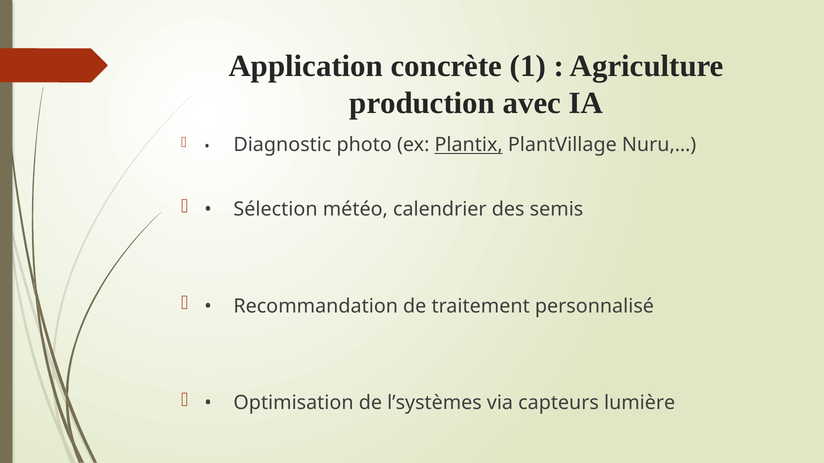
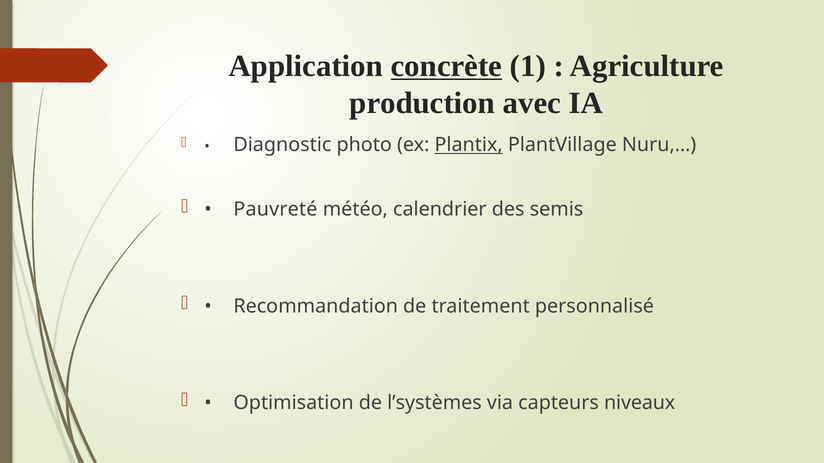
concrète underline: none -> present
Sélection: Sélection -> Pauvreté
lumière: lumière -> niveaux
